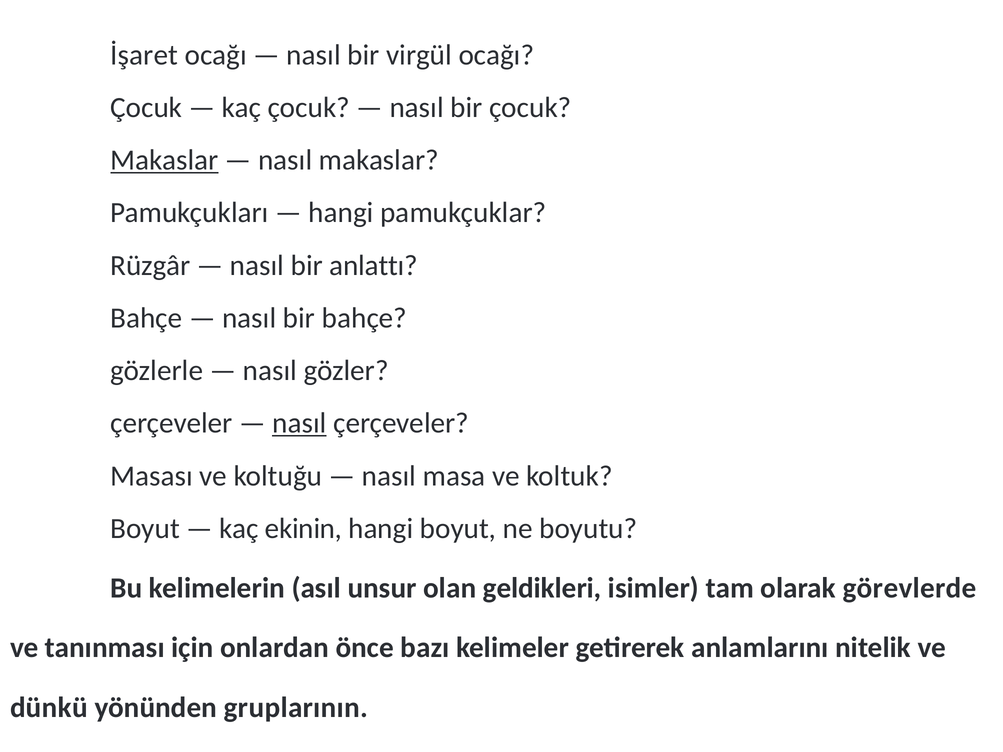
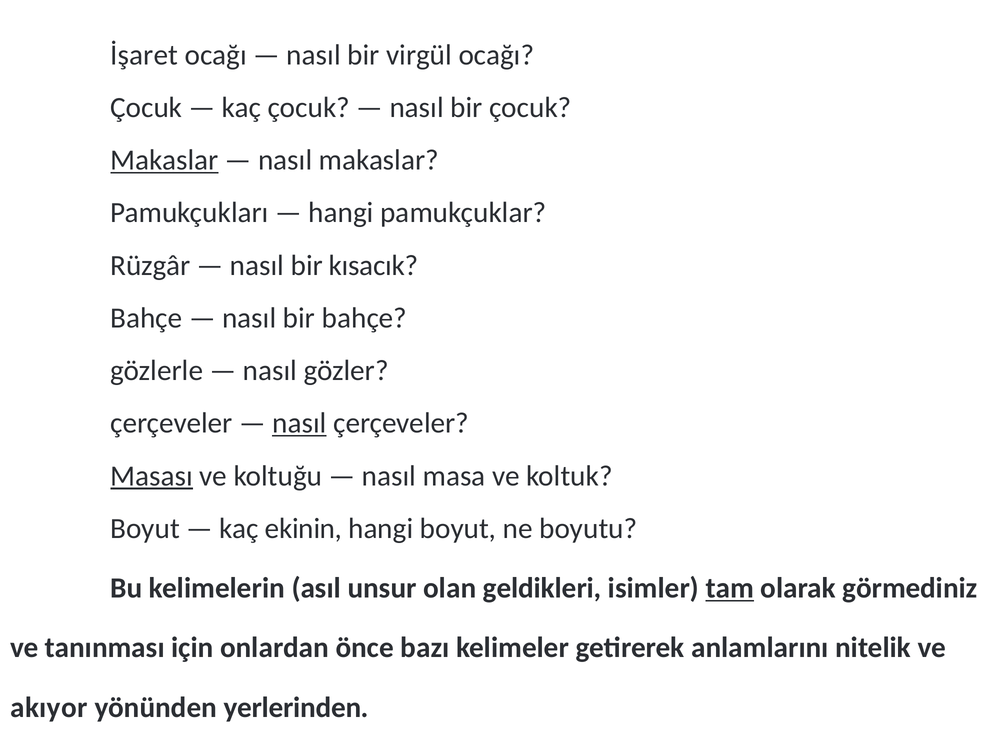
anlattı: anlattı -> kısacık
Masası underline: none -> present
tam underline: none -> present
görevlerde: görevlerde -> görmediniz
dünkü: dünkü -> akıyor
gruplarının: gruplarının -> yerlerinden
